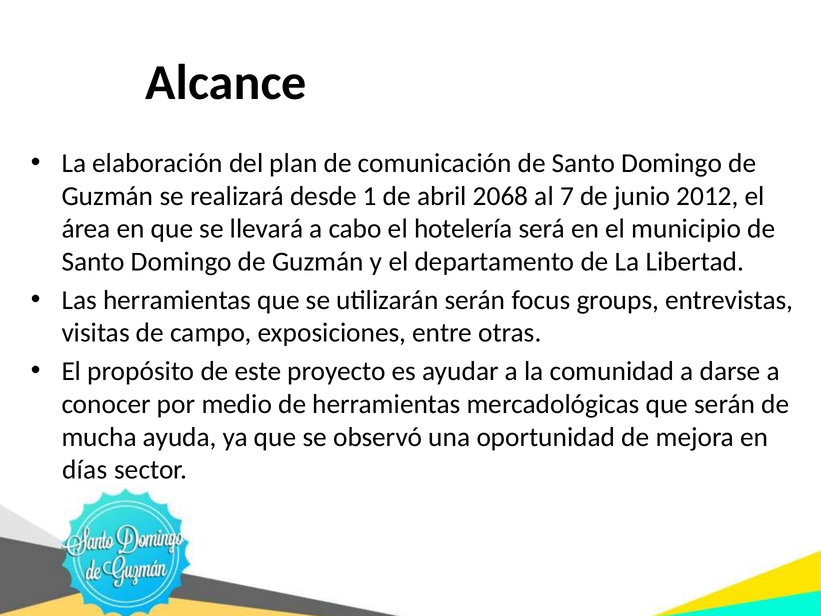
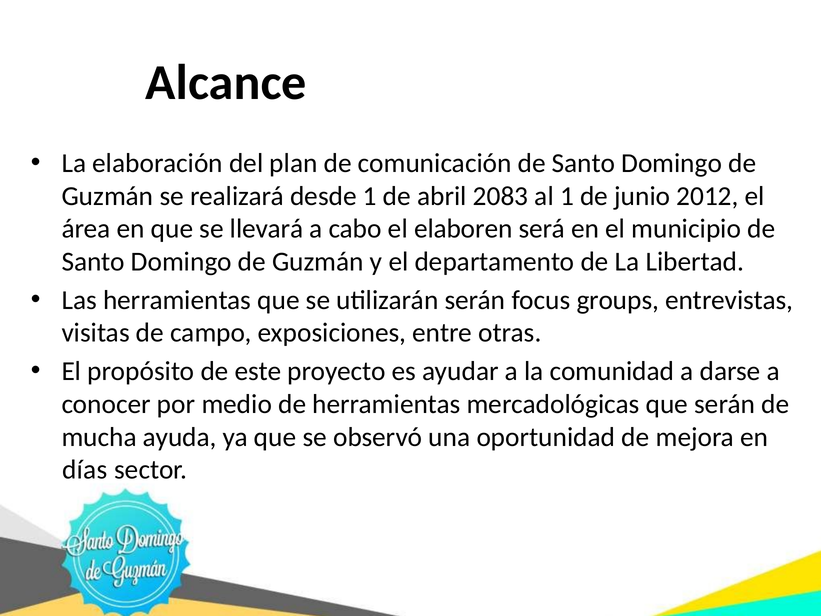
2068: 2068 -> 2083
al 7: 7 -> 1
hotelería: hotelería -> elaboren
